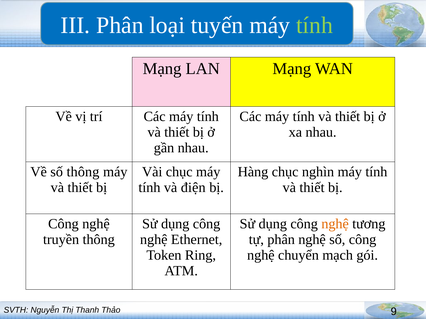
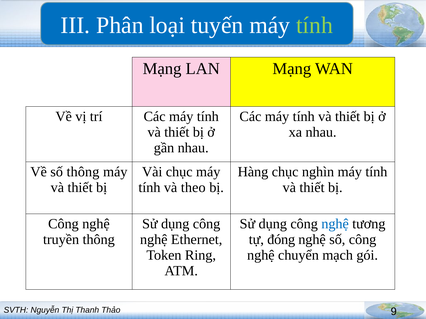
điện: điện -> theo
nghệ at (335, 224) colour: orange -> blue
tự phân: phân -> đóng
